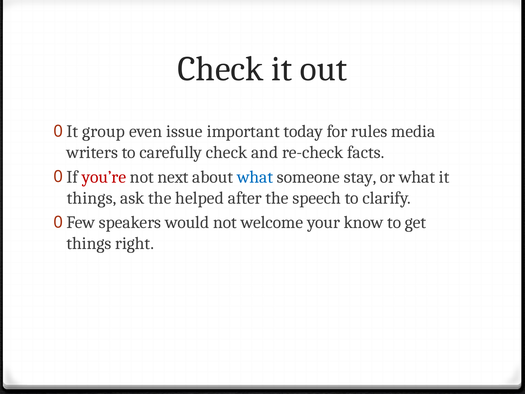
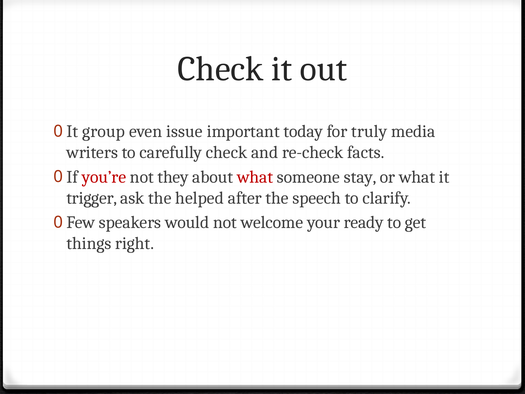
rules: rules -> truly
next: next -> they
what at (255, 177) colour: blue -> red
things at (92, 198): things -> trigger
know: know -> ready
